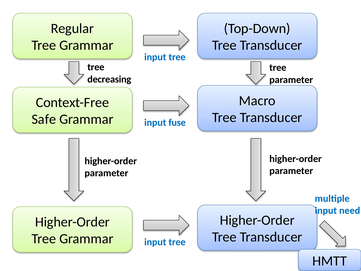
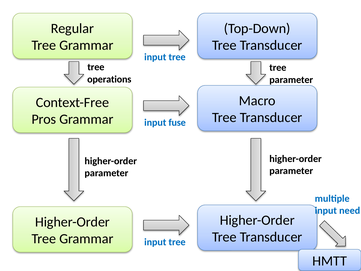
decreasing: decreasing -> operations
Safe: Safe -> Pros
